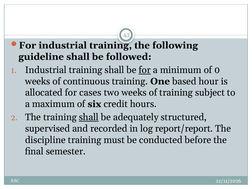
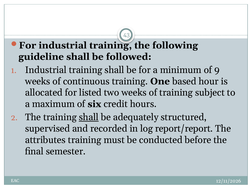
for at (145, 70) underline: present -> none
0: 0 -> 9
cases: cases -> listed
discipline: discipline -> attributes
